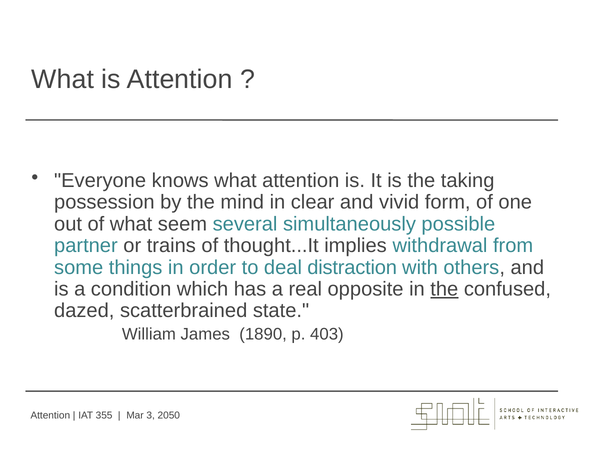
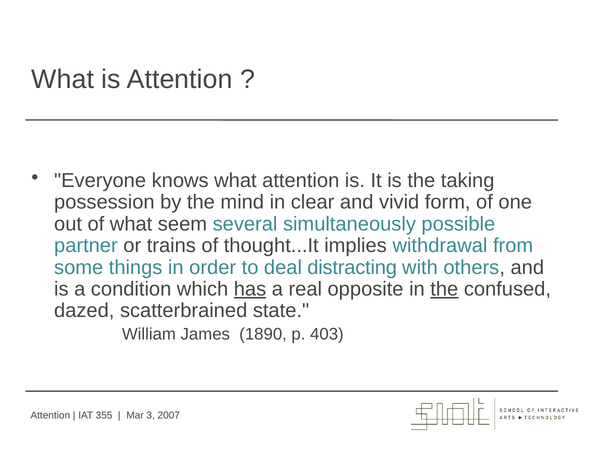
distraction: distraction -> distracting
has underline: none -> present
2050: 2050 -> 2007
